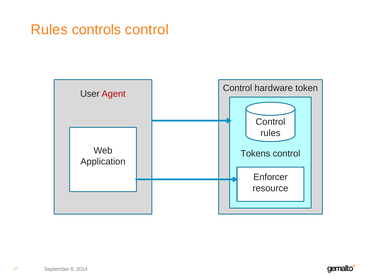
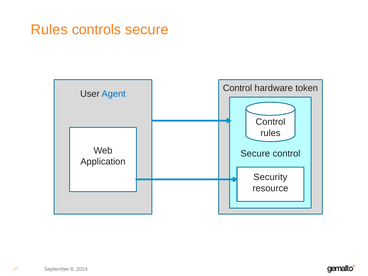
controls control: control -> secure
Agent colour: red -> blue
Tokens at (255, 154): Tokens -> Secure
Enforcer: Enforcer -> Security
